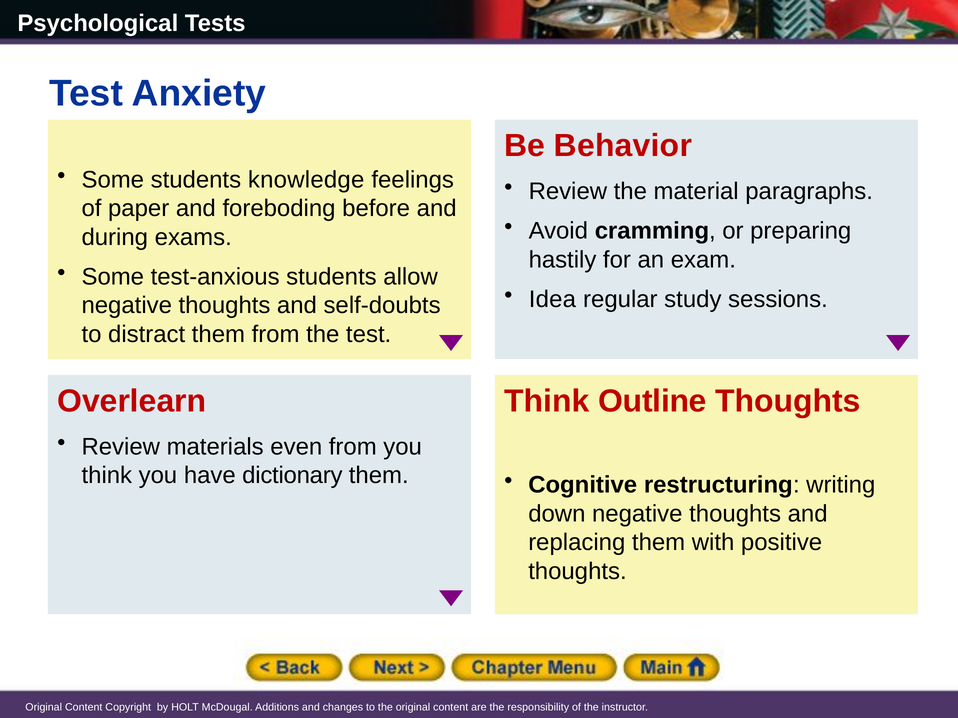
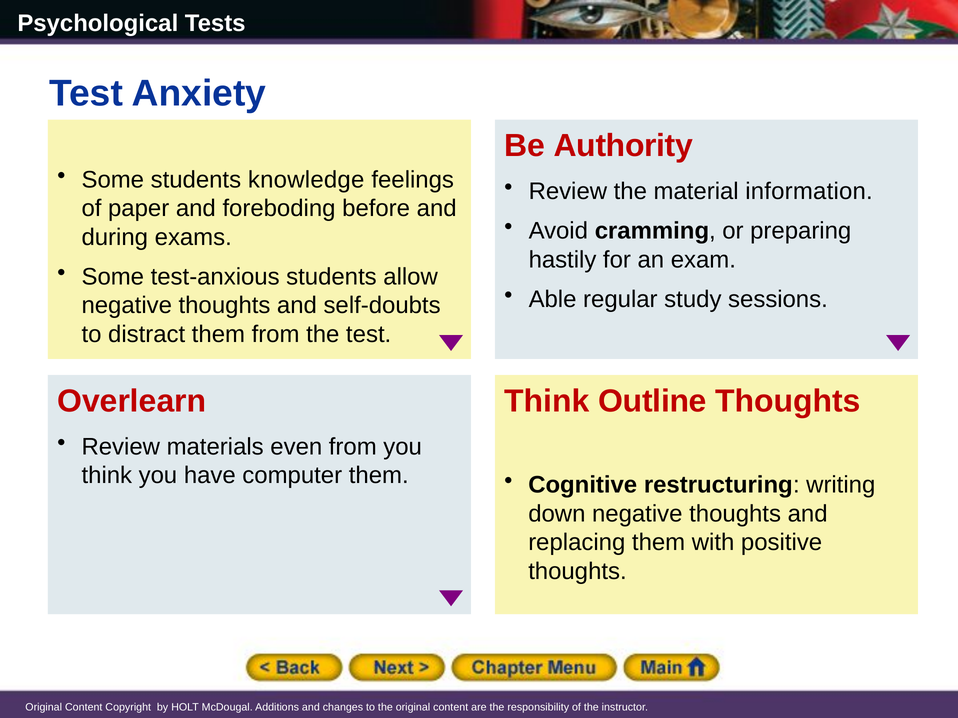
Behavior: Behavior -> Authority
paragraphs: paragraphs -> information
Idea: Idea -> Able
dictionary: dictionary -> computer
